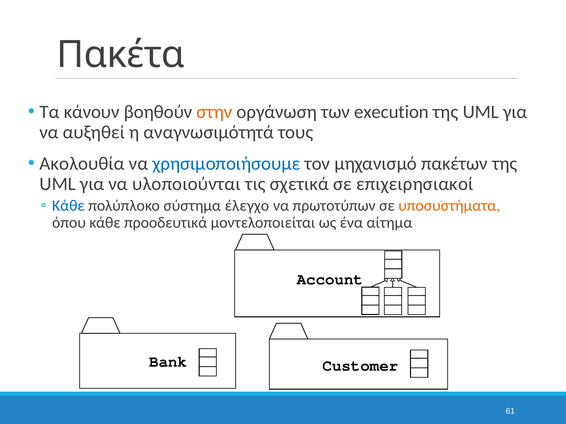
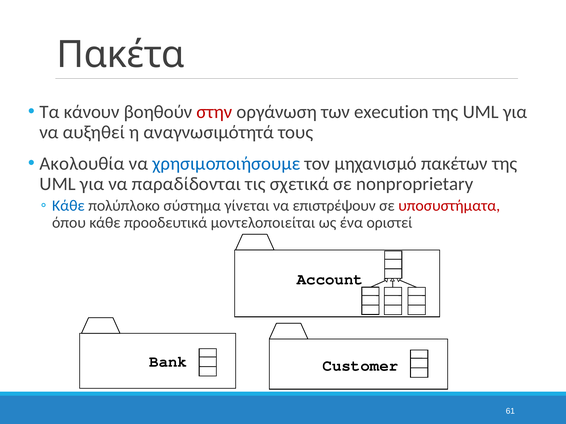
στην colour: orange -> red
υλοποιούνται: υλοποιούνται -> παραδίδονται
επιχειρησιακοί: επιχειρησιακοί -> nonproprietary
έλεγχο: έλεγχο -> γίνεται
πρωτοτύπων: πρωτοτύπων -> επιστρέψουν
υποσυστήματα colour: orange -> red
αίτημα: αίτημα -> οριστεί
